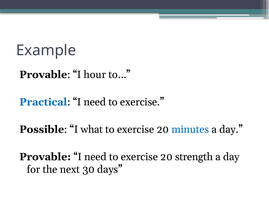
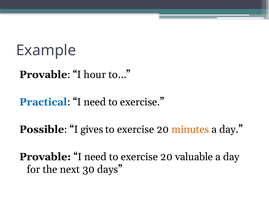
what: what -> gives
minutes colour: blue -> orange
strength: strength -> valuable
